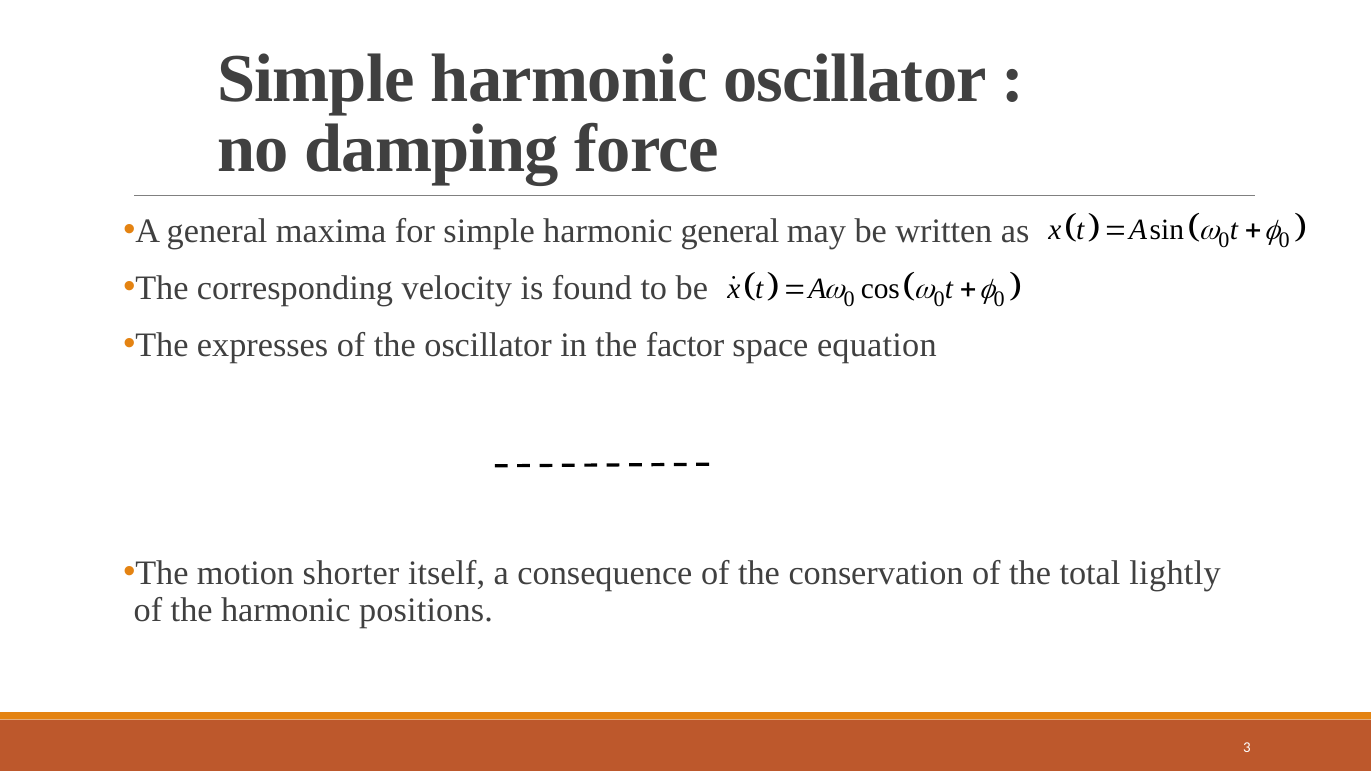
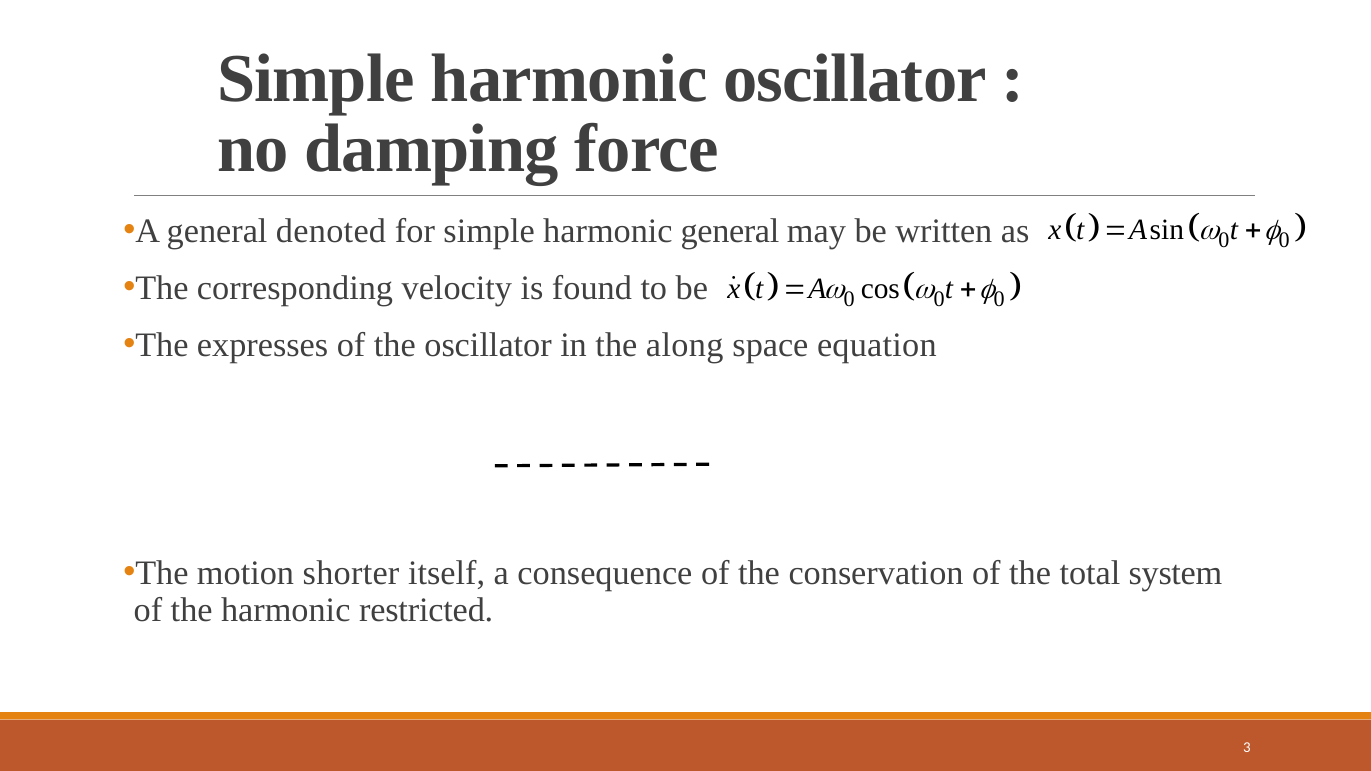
maxima: maxima -> denoted
factor: factor -> along
lightly: lightly -> system
positions: positions -> restricted
